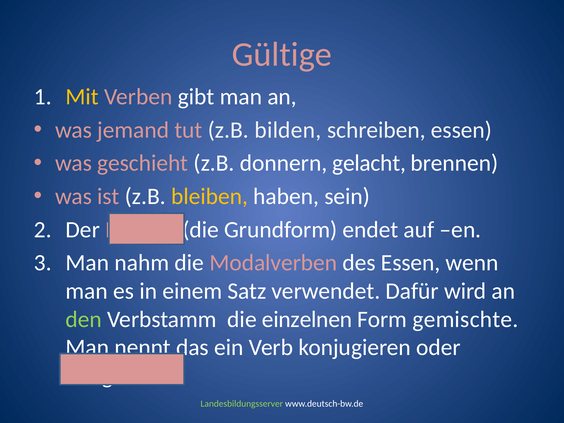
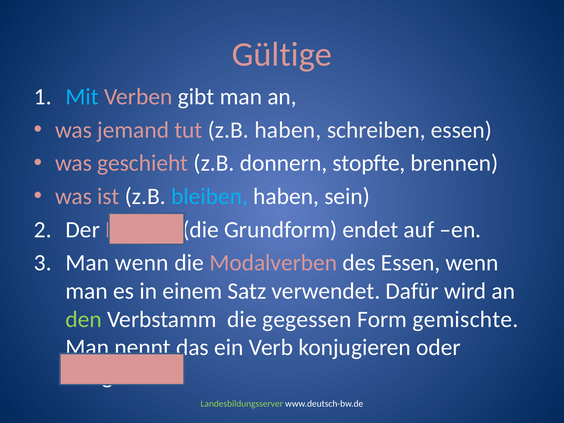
Mit colour: yellow -> light blue
z.B bilden: bilden -> haben
gelacht: gelacht -> stopfte
bleiben colour: yellow -> light blue
Man nahm: nahm -> wenn
einzelnen: einzelnen -> gegessen
